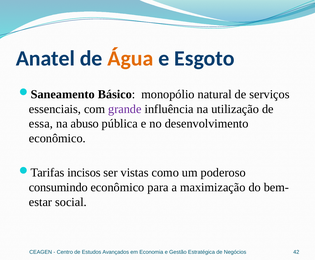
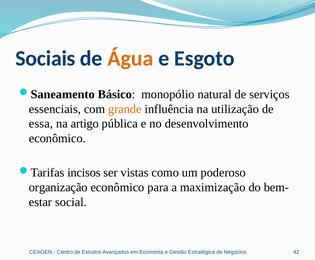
Anatel: Anatel -> Sociais
grande colour: purple -> orange
abuso: abuso -> artigo
consumindo: consumindo -> organização
